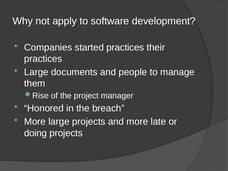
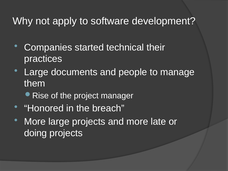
started practices: practices -> technical
